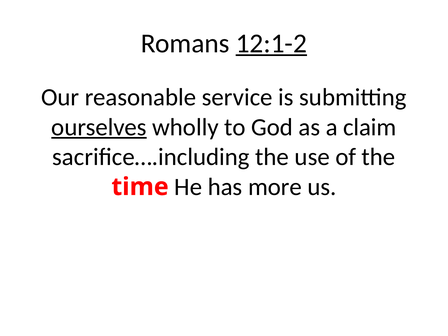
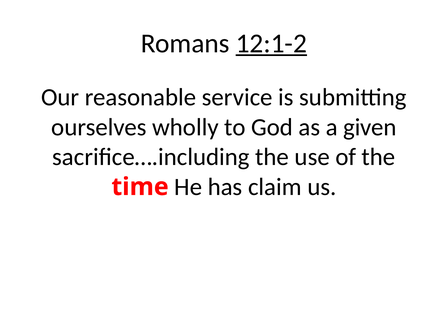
ourselves underline: present -> none
claim: claim -> given
more: more -> claim
